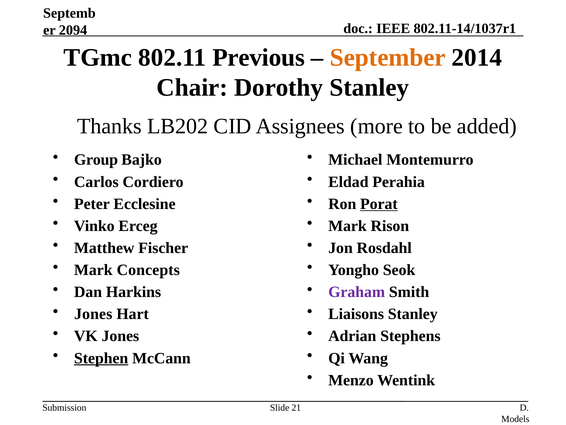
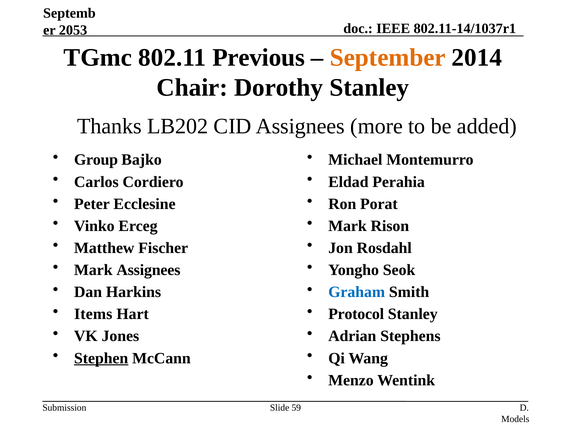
2094: 2094 -> 2053
Porat underline: present -> none
Mark Concepts: Concepts -> Assignees
Graham colour: purple -> blue
Jones at (93, 314): Jones -> Items
Liaisons: Liaisons -> Protocol
21: 21 -> 59
